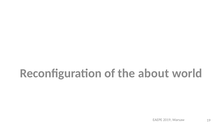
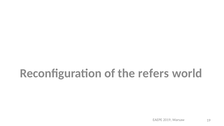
about: about -> refers
